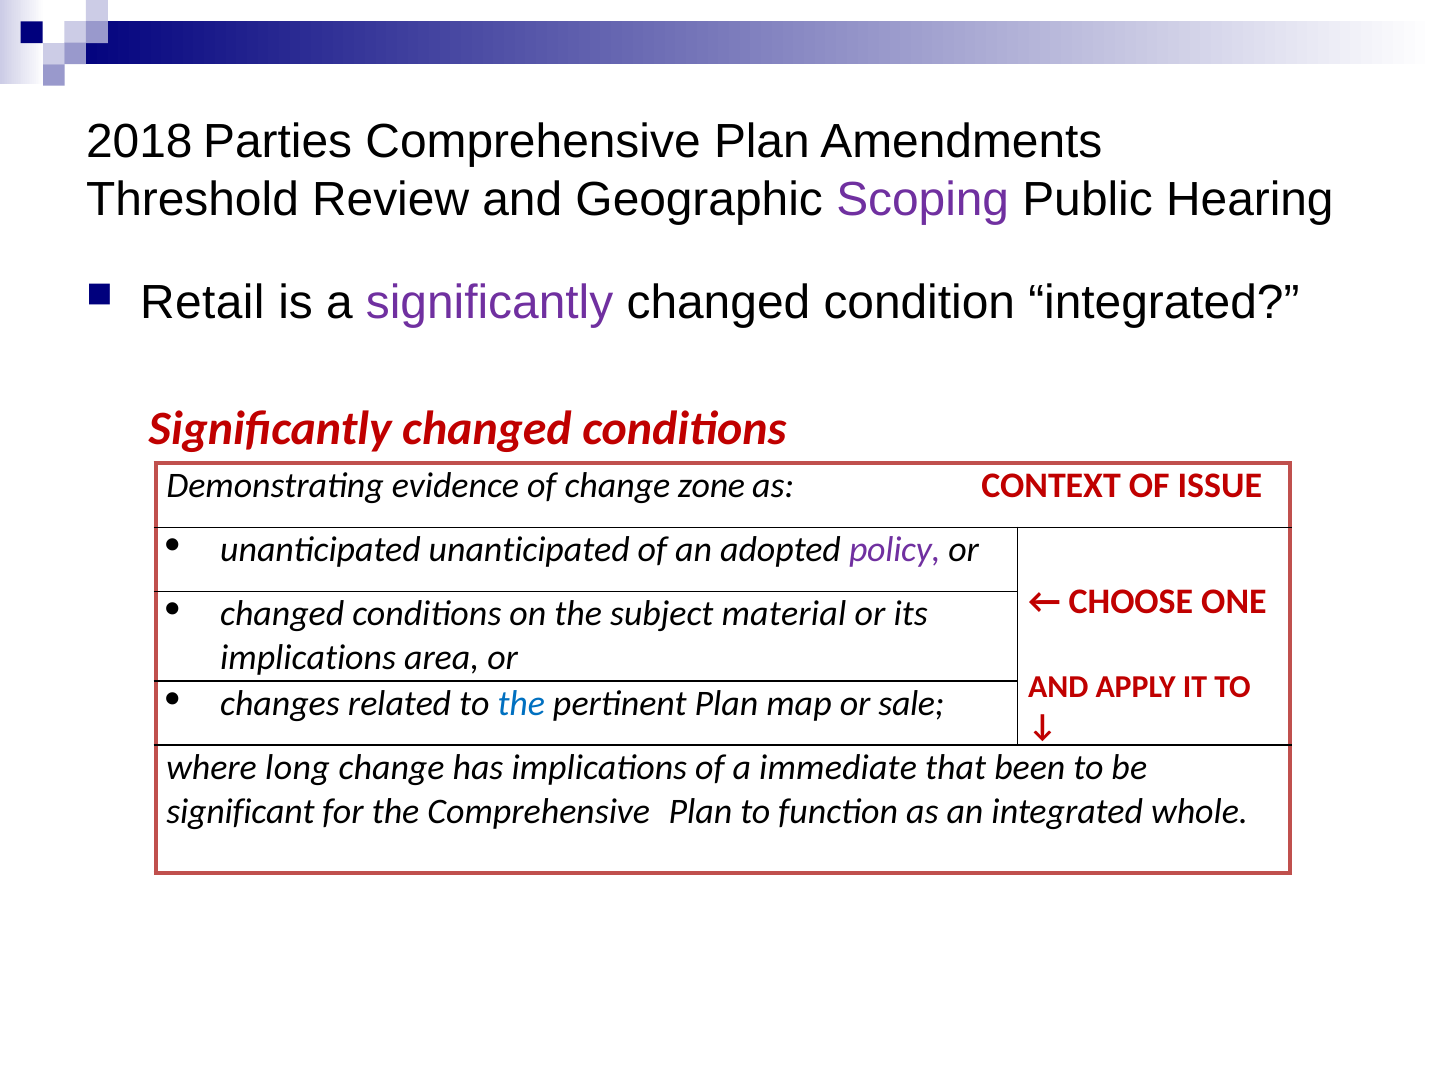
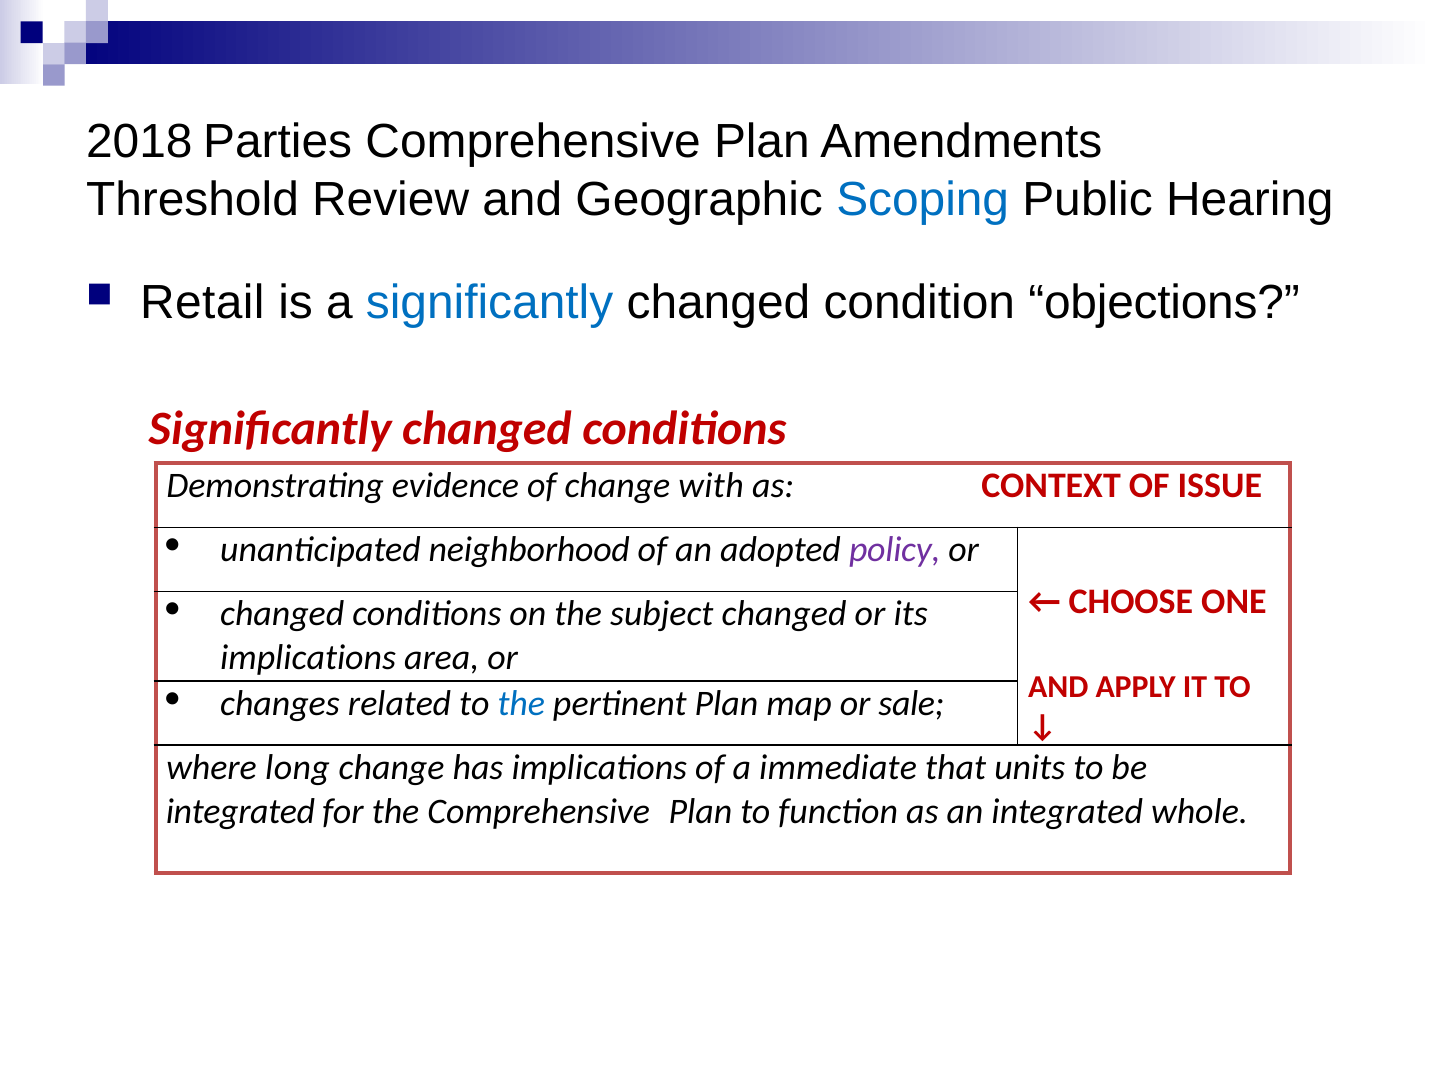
Scoping colour: purple -> blue
significantly at (490, 303) colour: purple -> blue
condition integrated: integrated -> objections
zone: zone -> with
unanticipated unanticipated: unanticipated -> neighborhood
subject material: material -> changed
been: been -> units
significant at (240, 811): significant -> integrated
